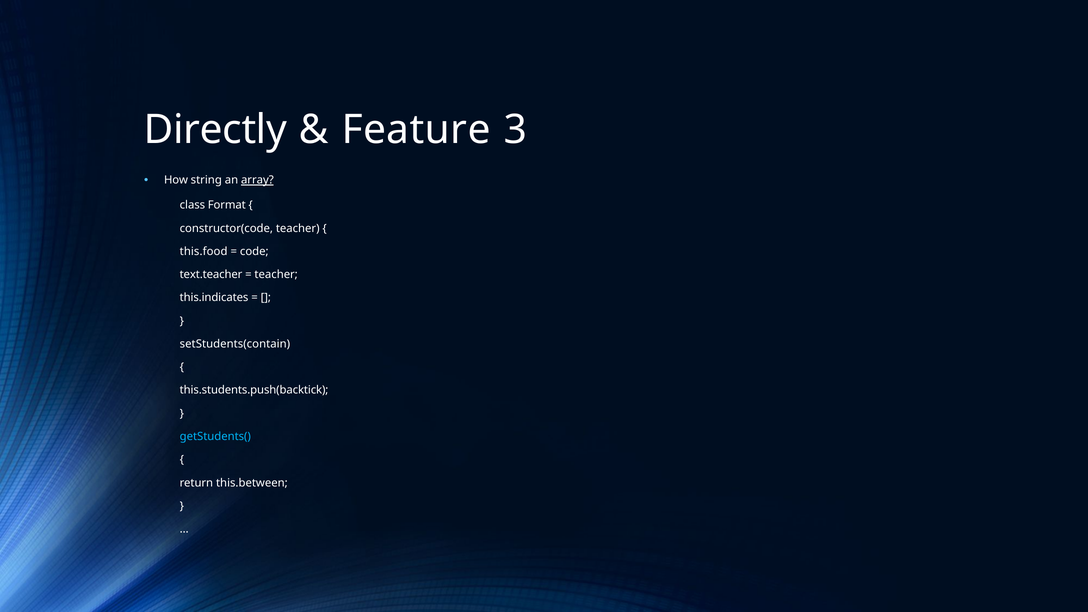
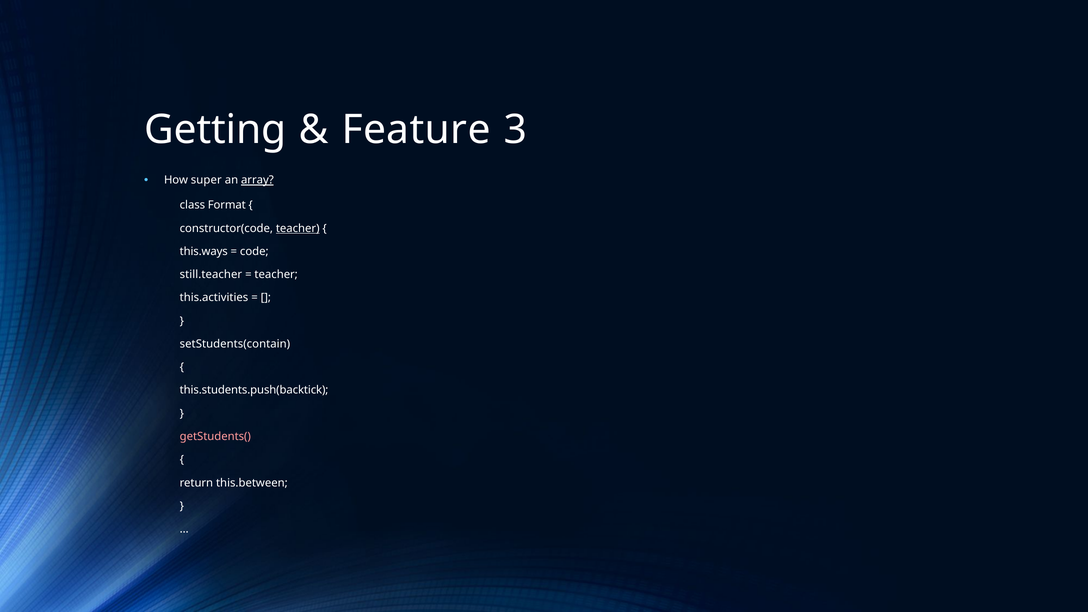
Directly: Directly -> Getting
string: string -> super
teacher at (298, 228) underline: none -> present
this.food: this.food -> this.ways
text.teacher: text.teacher -> still.teacher
this.indicates: this.indicates -> this.activities
getStudents( colour: light blue -> pink
